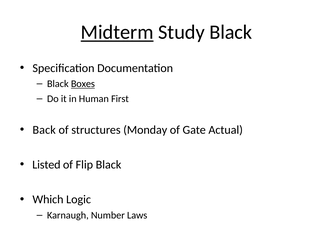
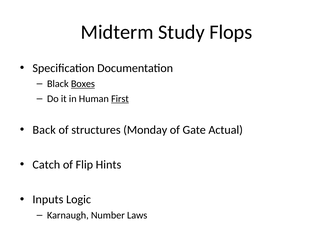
Midterm underline: present -> none
Study Black: Black -> Flops
First underline: none -> present
Listed: Listed -> Catch
Flip Black: Black -> Hints
Which: Which -> Inputs
